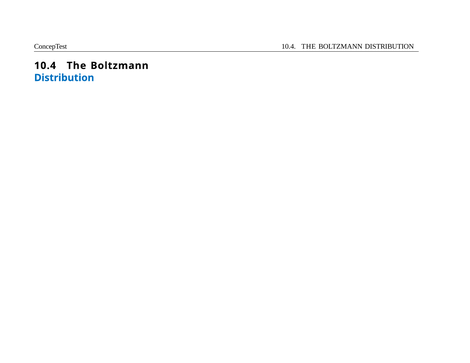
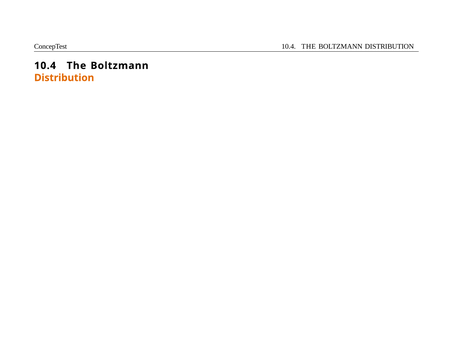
Distribution at (64, 78) colour: blue -> orange
